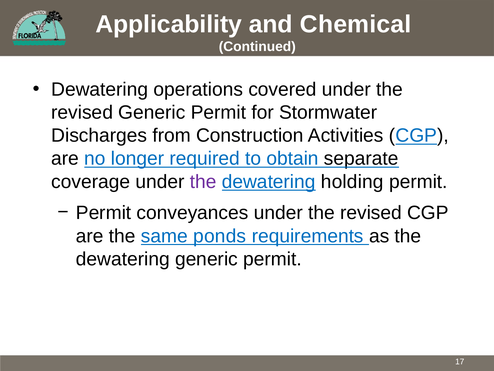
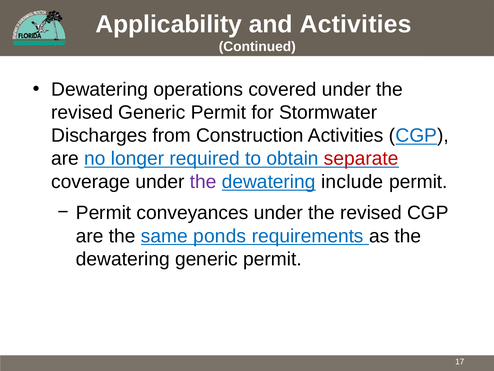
and Chemical: Chemical -> Activities
separate colour: black -> red
holding: holding -> include
